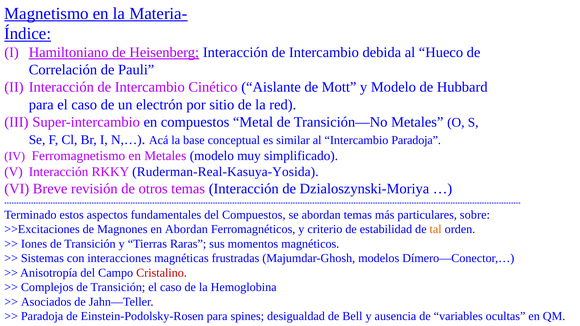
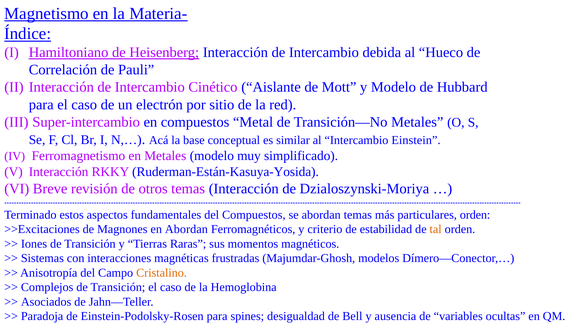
Intercambio Paradoja: Paradoja -> Einstein
Ruderman-Real-Kasuya-Yosida: Ruderman-Real-Kasuya-Yosida -> Ruderman-Están-Kasuya-Yosida
particulares sobre: sobre -> orden
Cristalino colour: red -> orange
